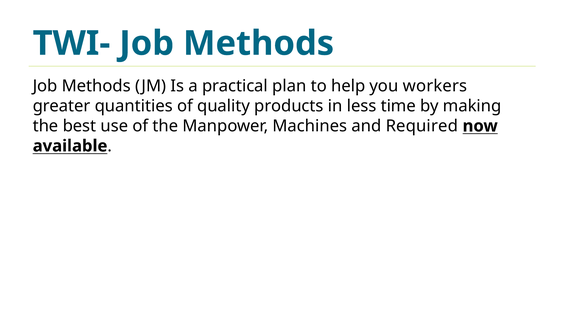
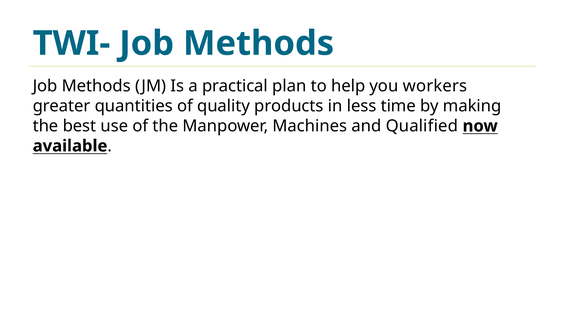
Required: Required -> Qualified
